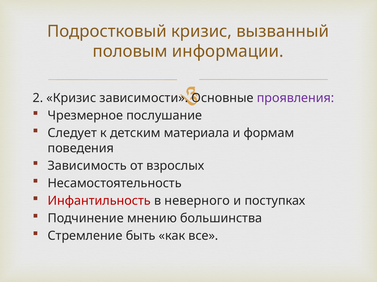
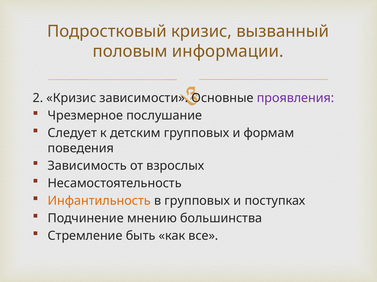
детским материала: материала -> групповых
Инфантильность colour: red -> orange
в неверного: неверного -> групповых
